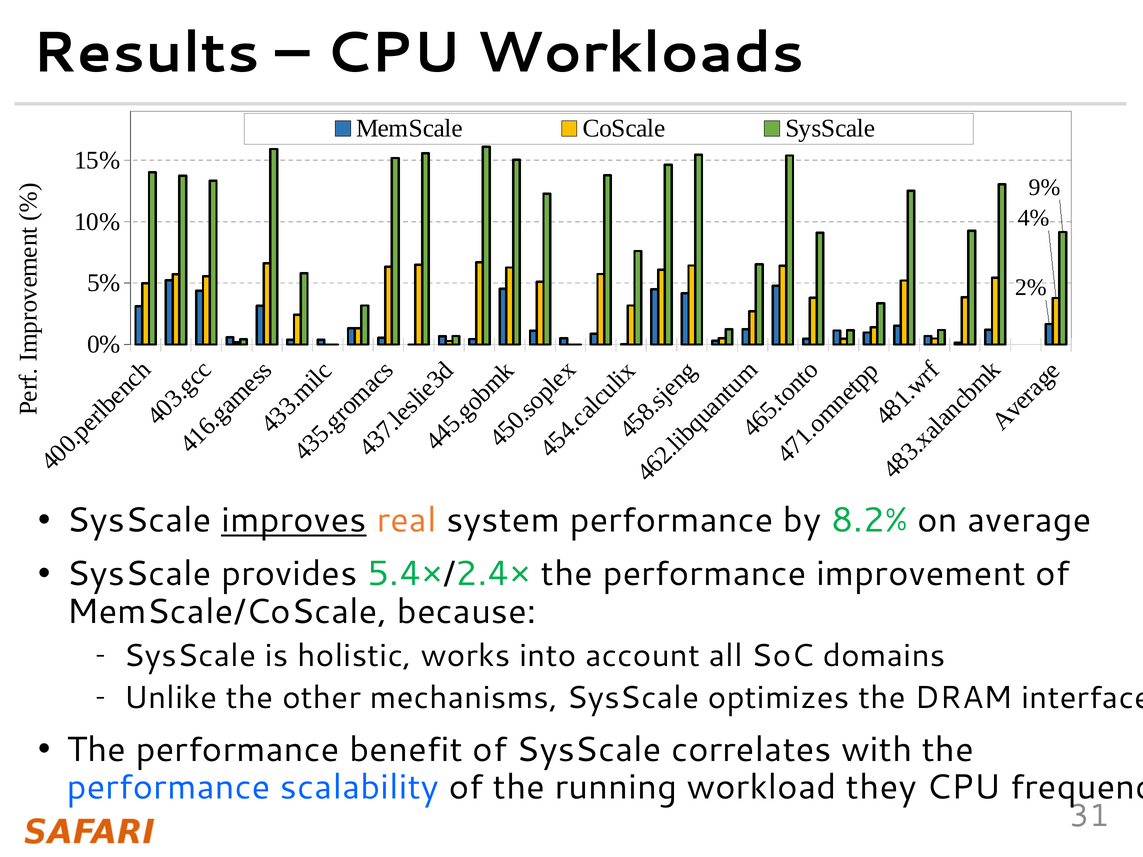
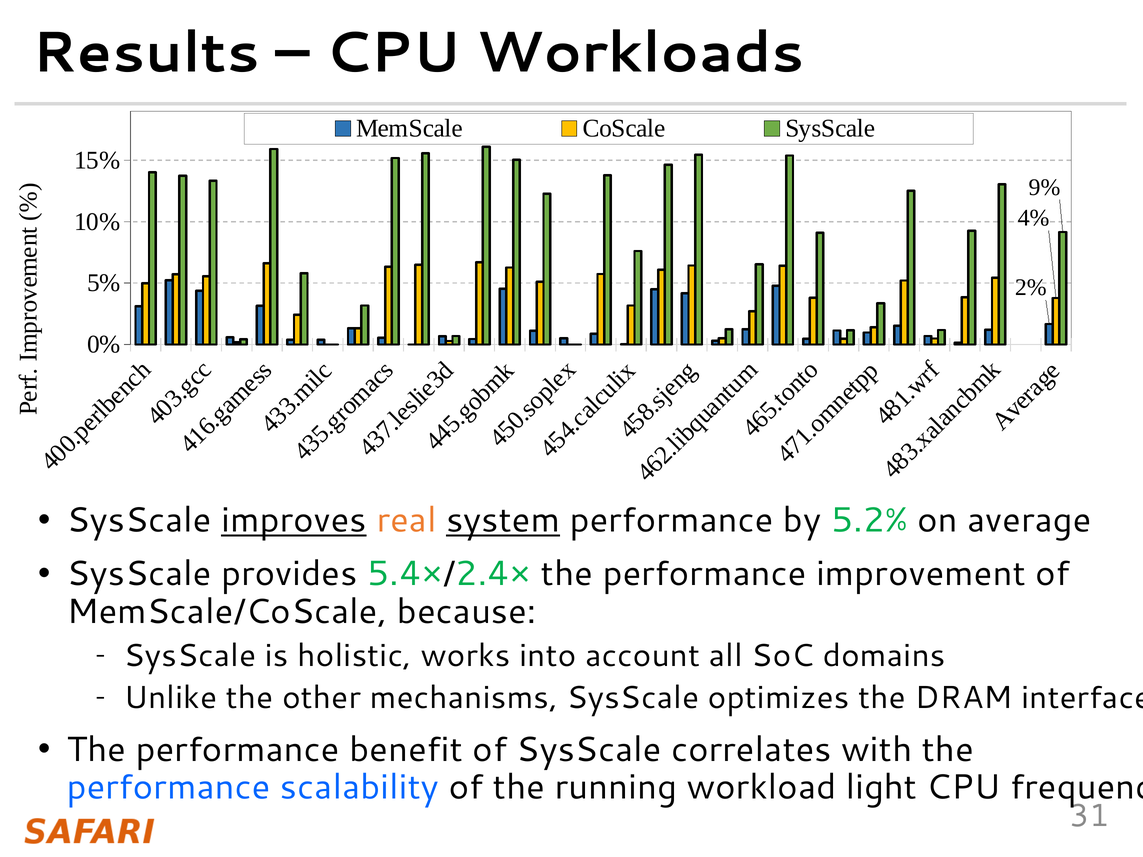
system underline: none -> present
8.2%: 8.2% -> 5.2%
they: they -> light
